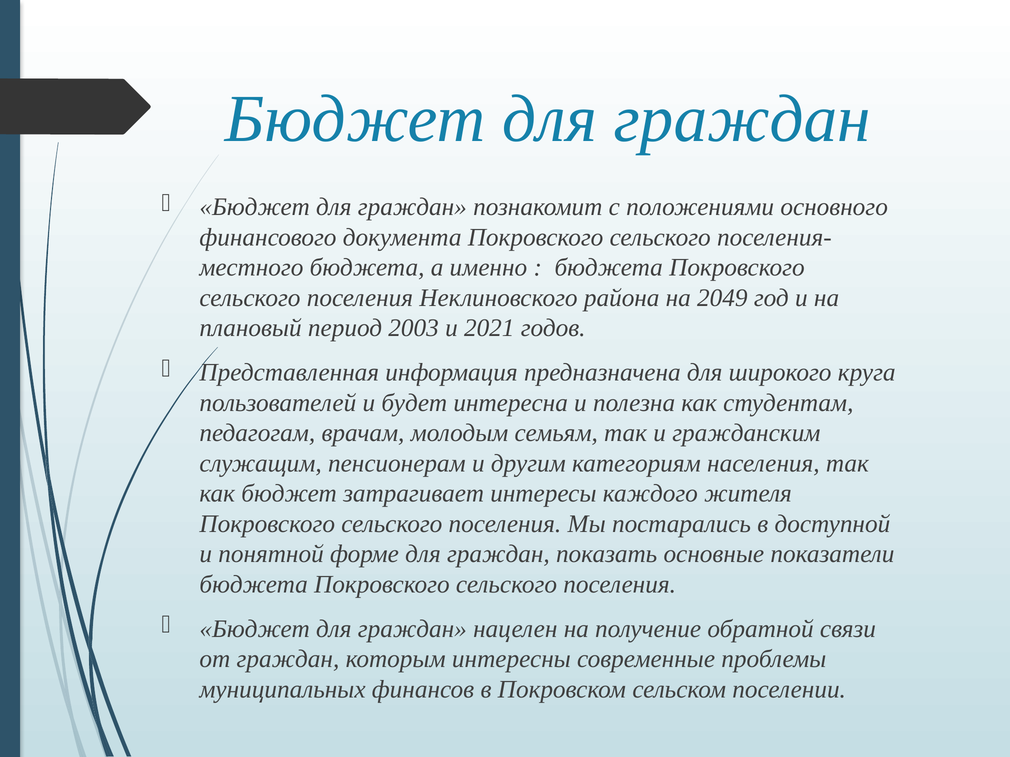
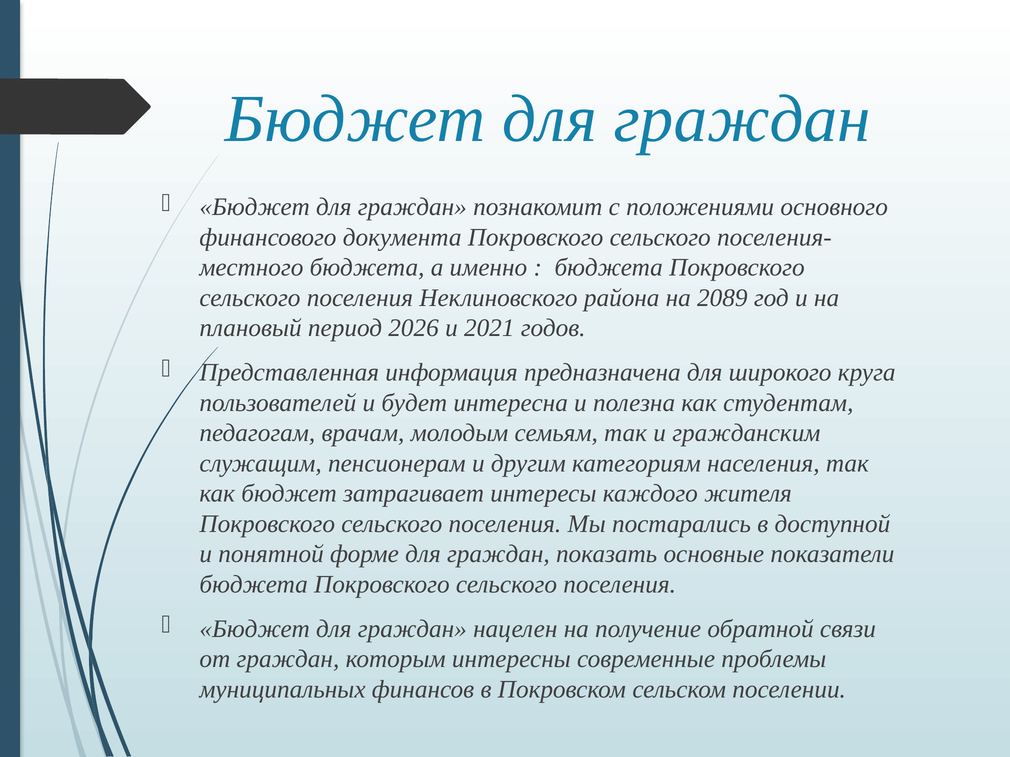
2049: 2049 -> 2089
2003: 2003 -> 2026
